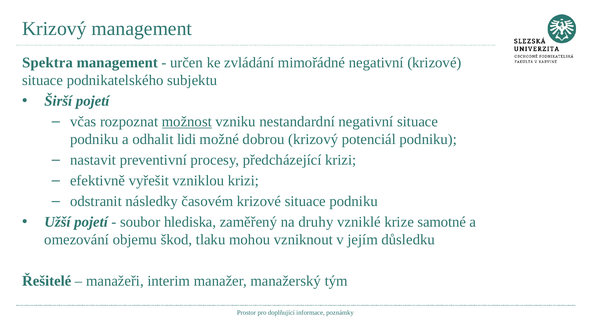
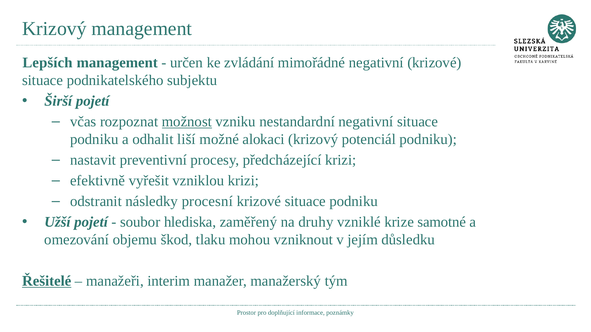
Spektra: Spektra -> Lepších
lidi: lidi -> liší
dobrou: dobrou -> alokaci
časovém: časovém -> procesní
Řešitelé underline: none -> present
